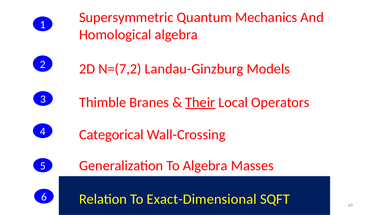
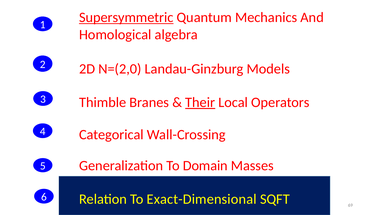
Supersymmetric underline: none -> present
N=(7,2: N=(7,2 -> N=(2,0
To Algebra: Algebra -> Domain
